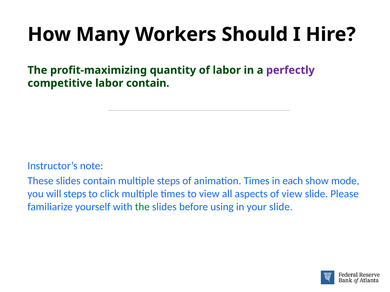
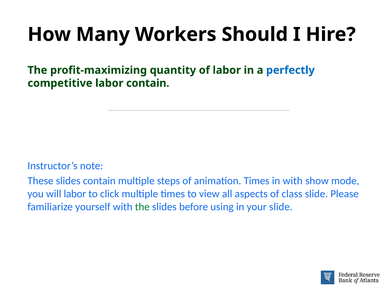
perfectly colour: purple -> blue
in each: each -> with
will steps: steps -> labor
of view: view -> class
